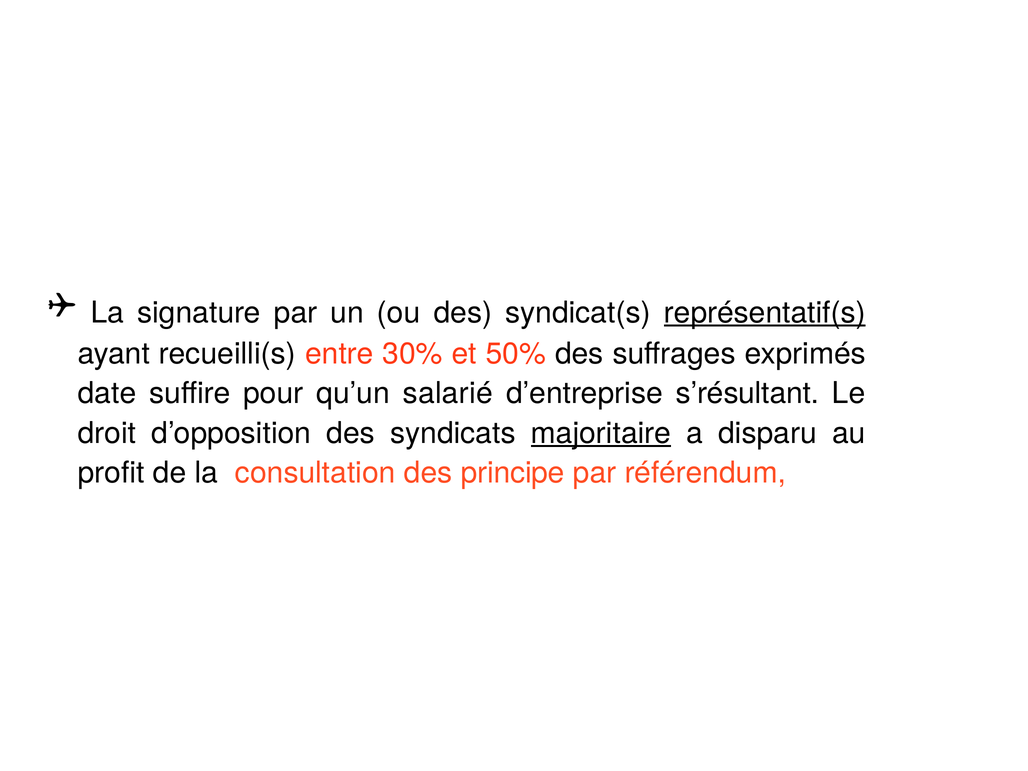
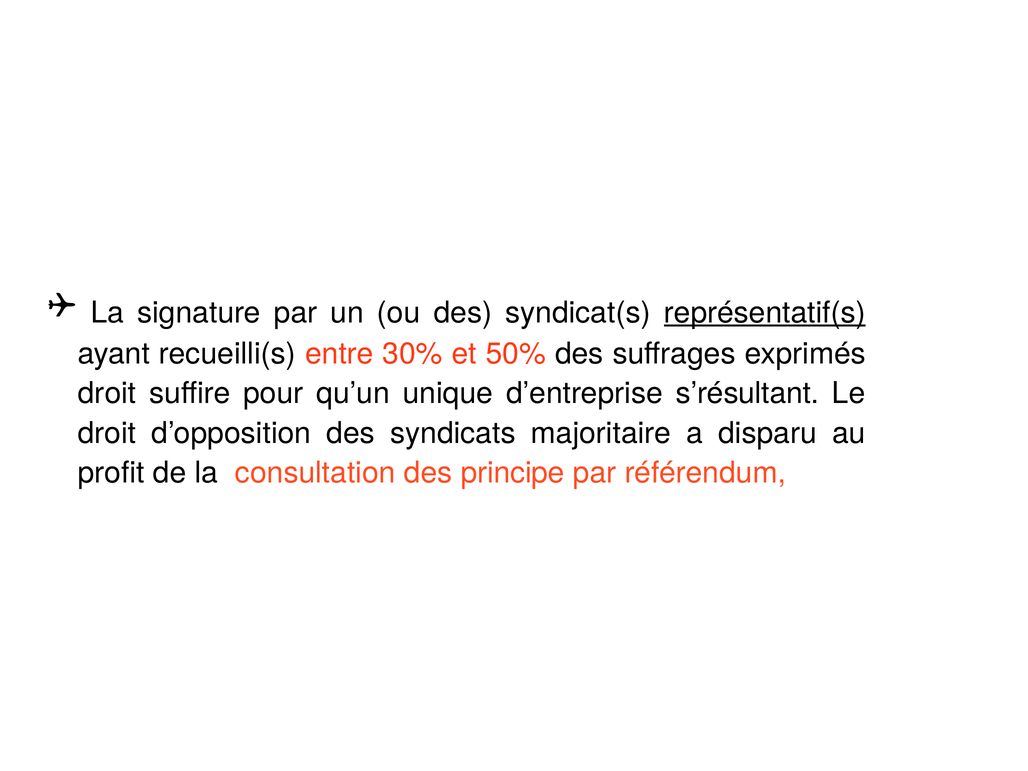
date at (107, 393): date -> droit
salarié: salarié -> unique
majoritaire underline: present -> none
